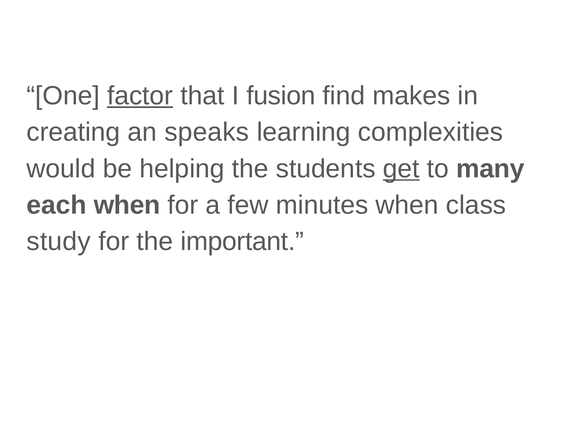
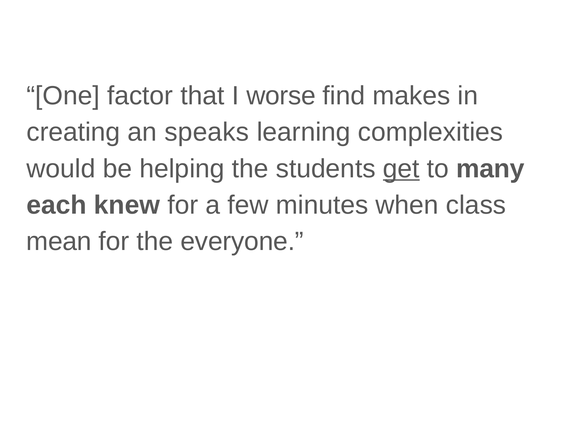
factor underline: present -> none
fusion: fusion -> worse
each when: when -> knew
study: study -> mean
important: important -> everyone
